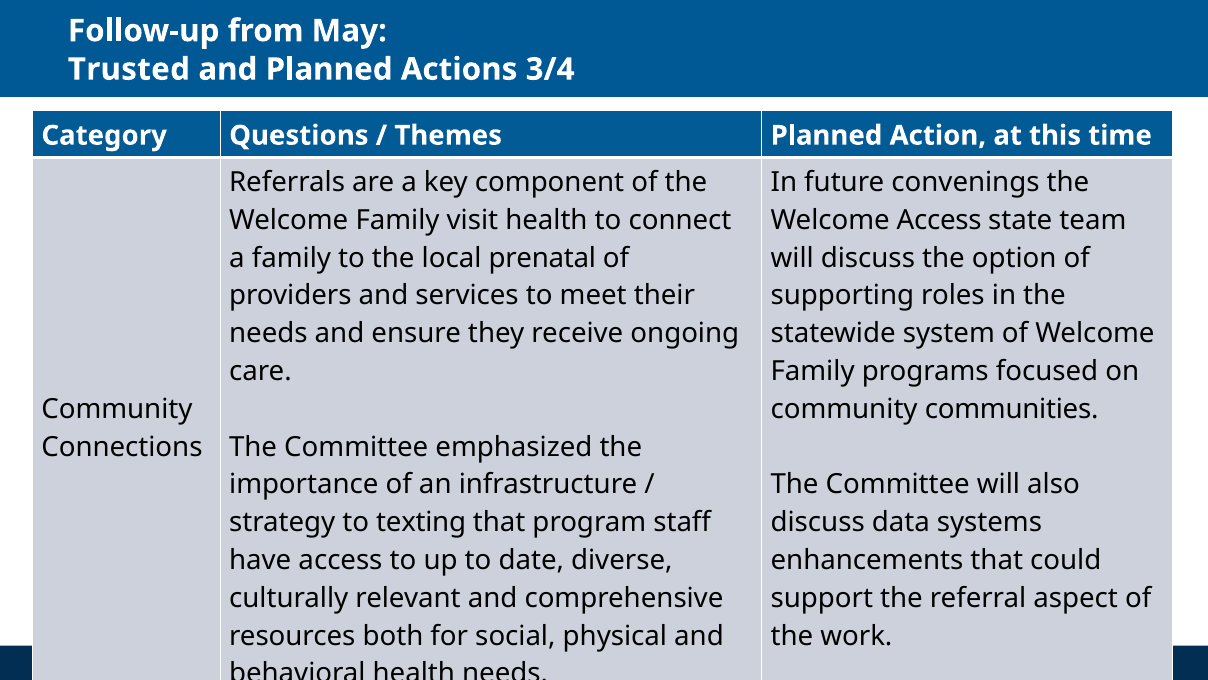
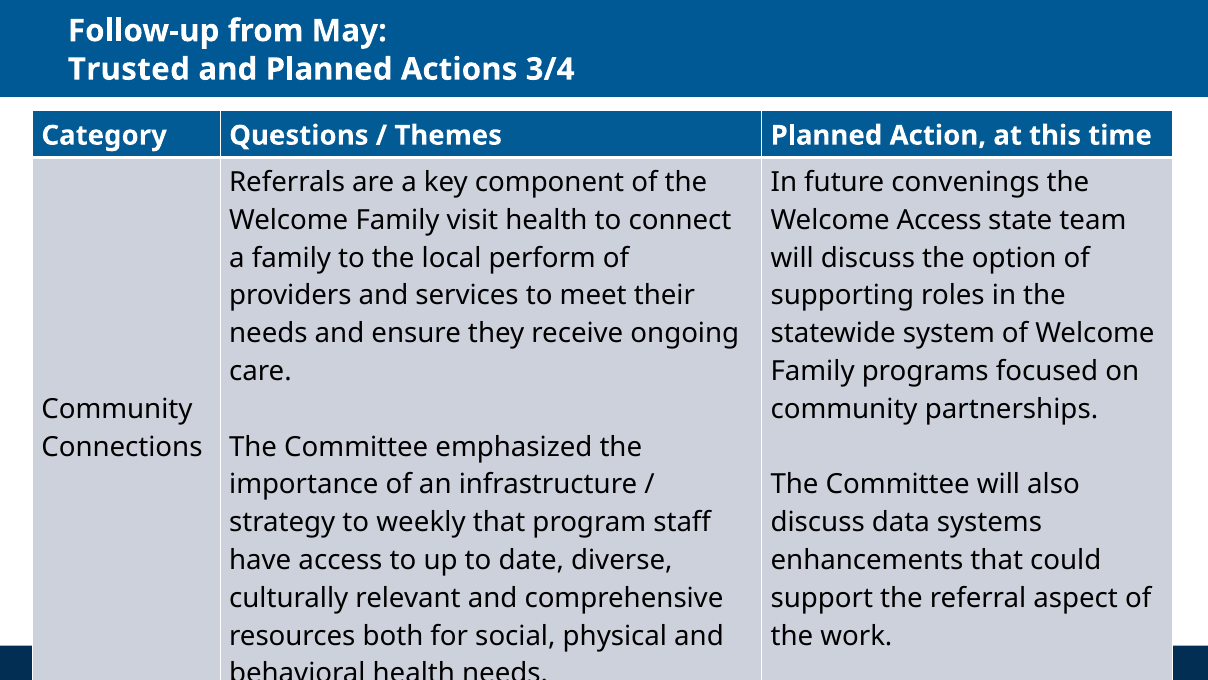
prenatal: prenatal -> perform
communities: communities -> partnerships
texting: texting -> weekly
